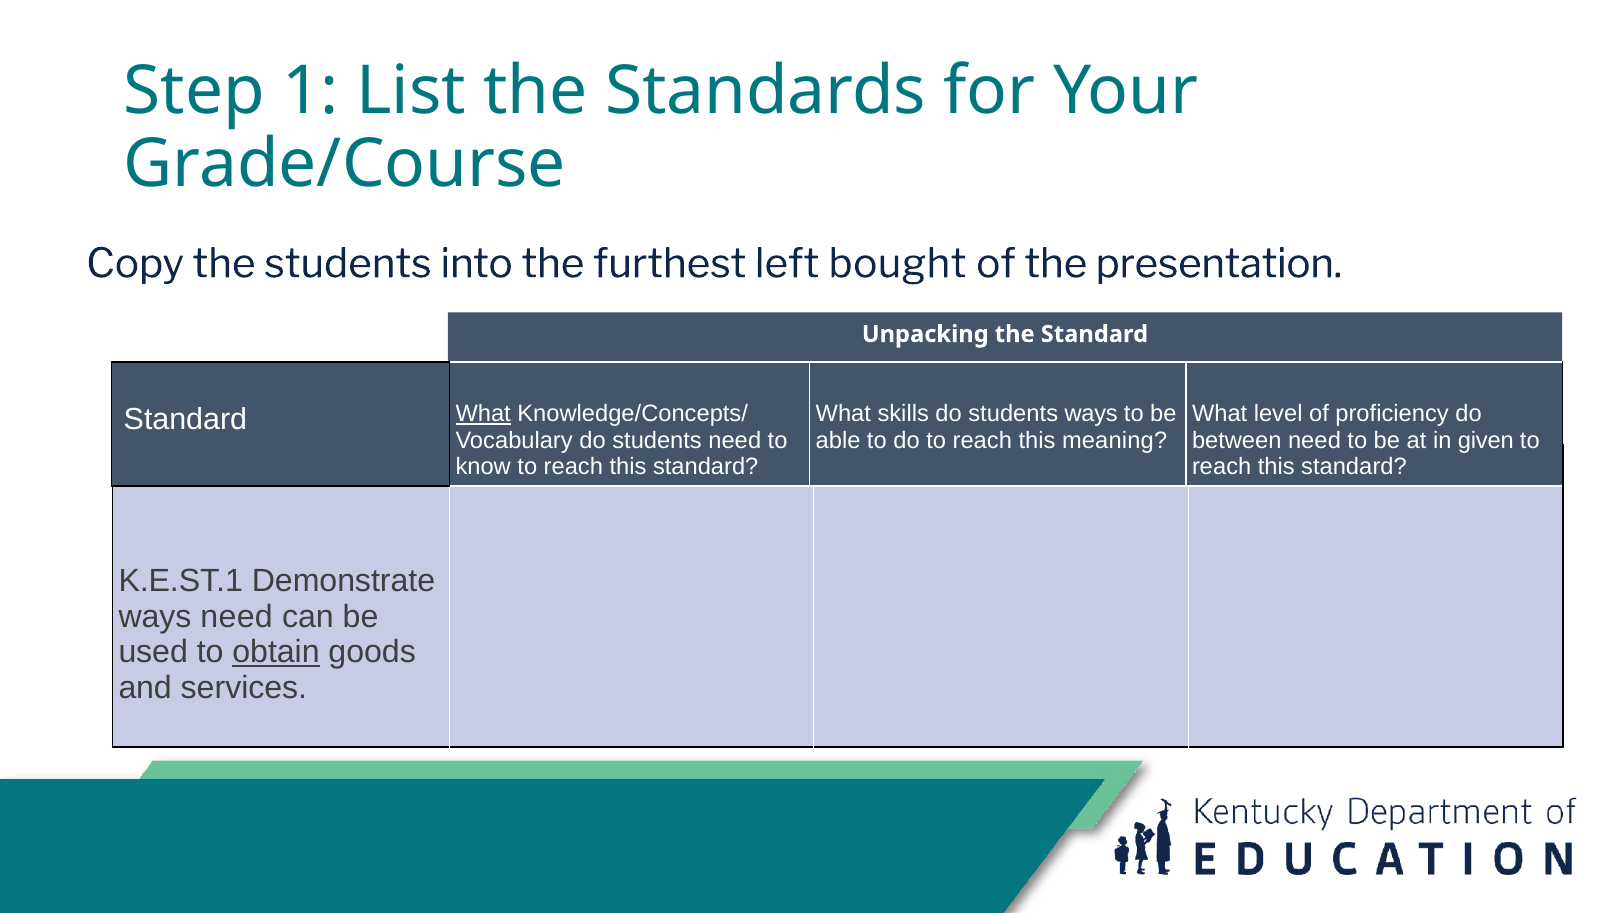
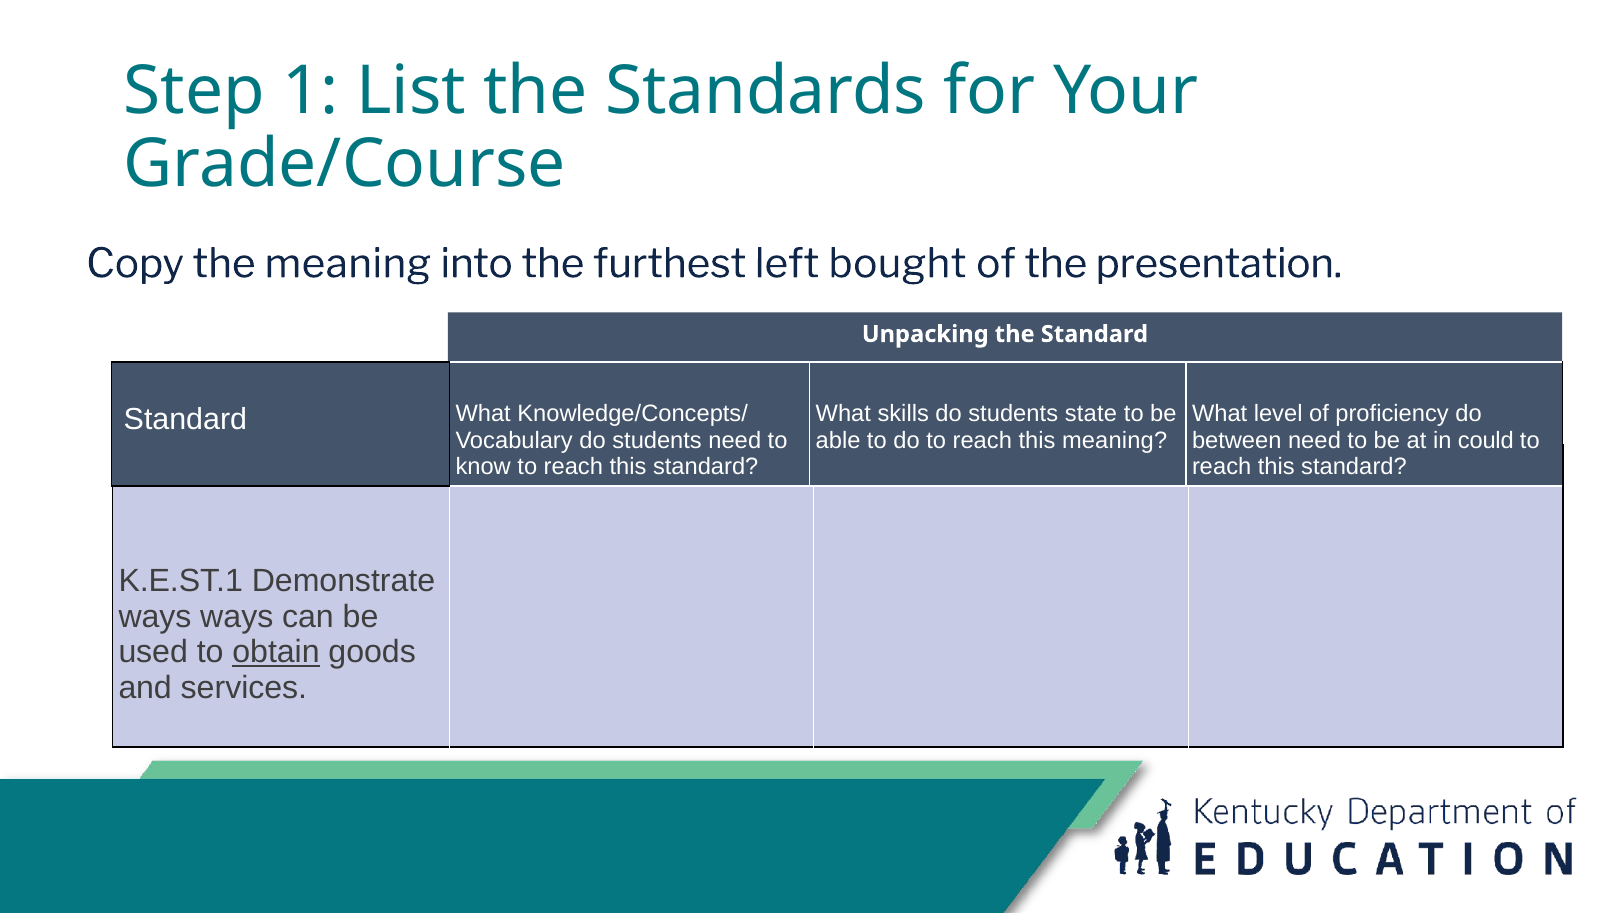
the students: students -> meaning
students ways: ways -> state
What at (483, 414) underline: present -> none
given: given -> could
ways need: need -> ways
